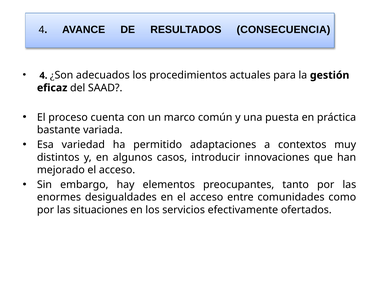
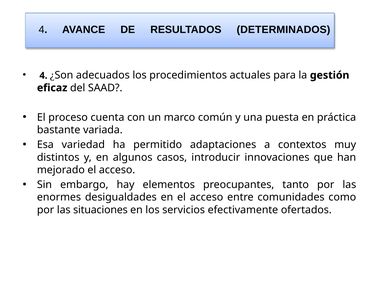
CONSECUENCIA: CONSECUENCIA -> DETERMINADOS
